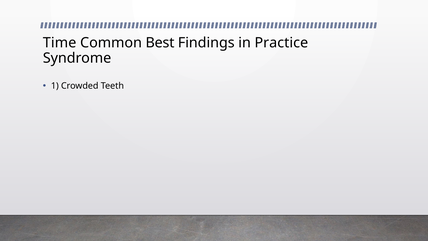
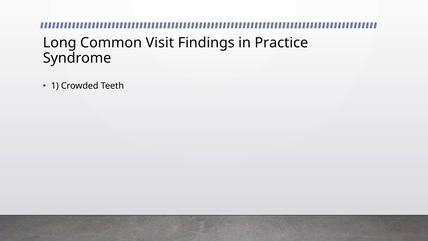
Time: Time -> Long
Best: Best -> Visit
